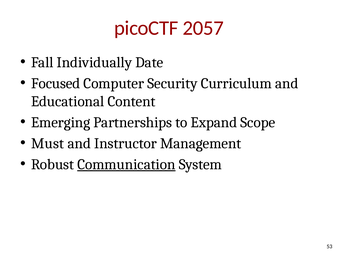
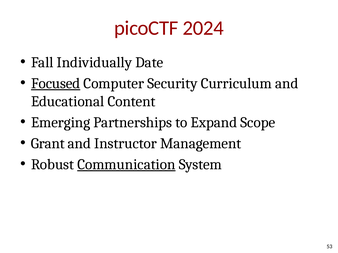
2057: 2057 -> 2024
Focused underline: none -> present
Must: Must -> Grant
